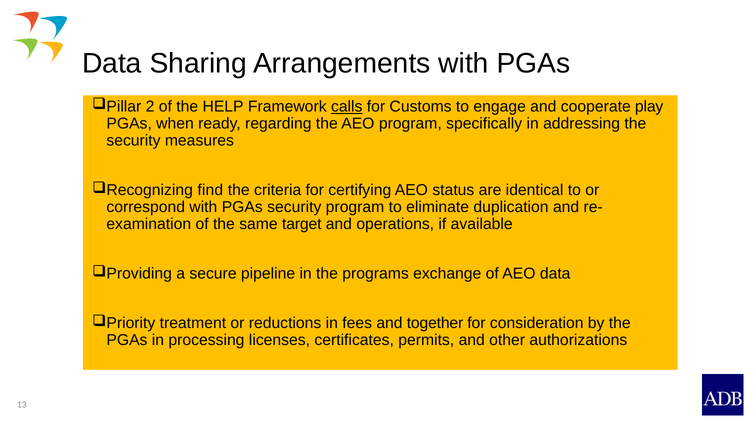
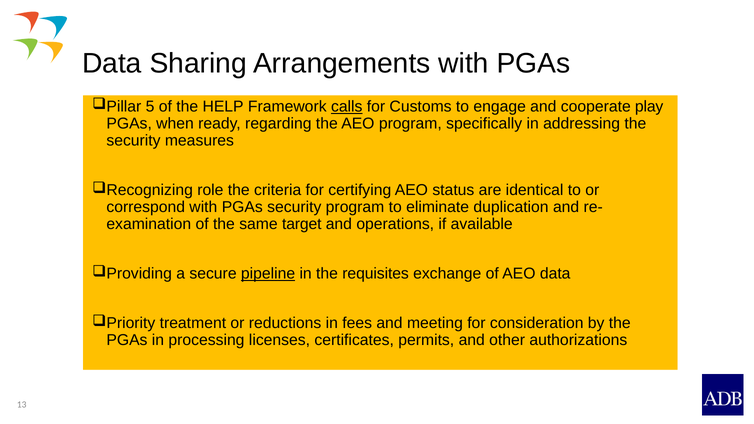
2: 2 -> 5
find: find -> role
pipeline underline: none -> present
programs: programs -> requisites
together: together -> meeting
